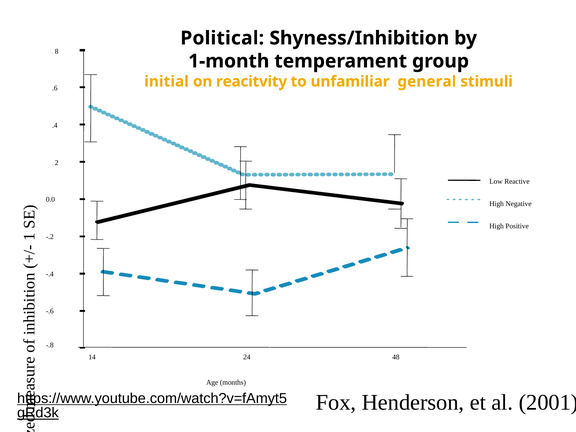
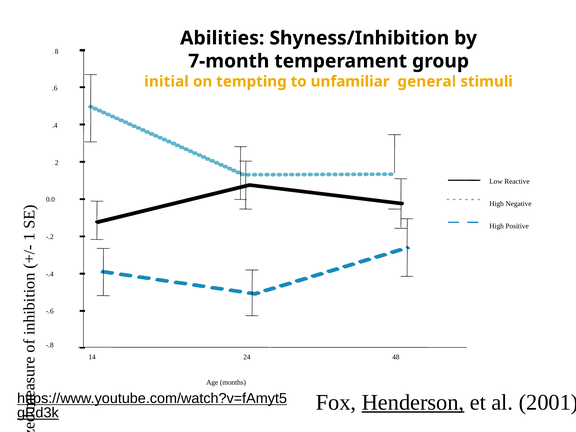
Political: Political -> Abilities
1-month: 1-month -> 7-month
reacitvity: reacitvity -> tempting
Henderson underline: none -> present
